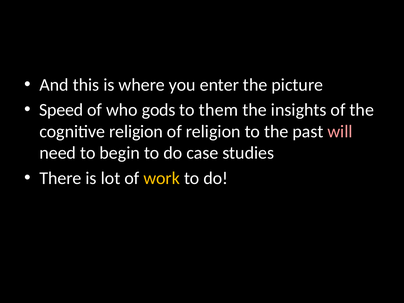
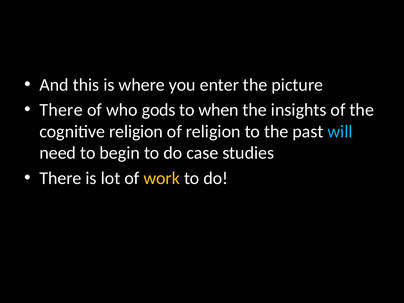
Speed at (61, 110): Speed -> There
them: them -> when
will colour: pink -> light blue
